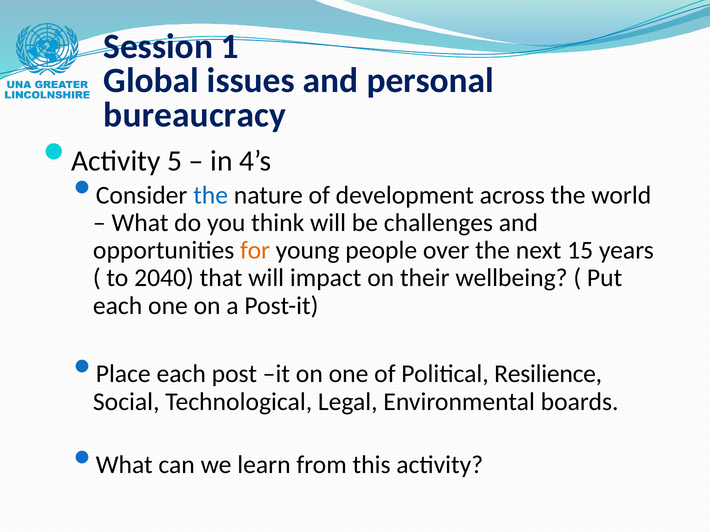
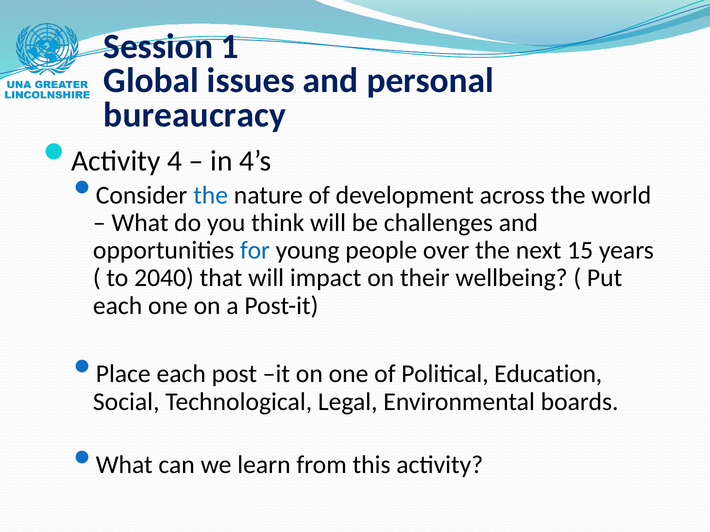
5: 5 -> 4
for colour: orange -> blue
Resilience: Resilience -> Education
